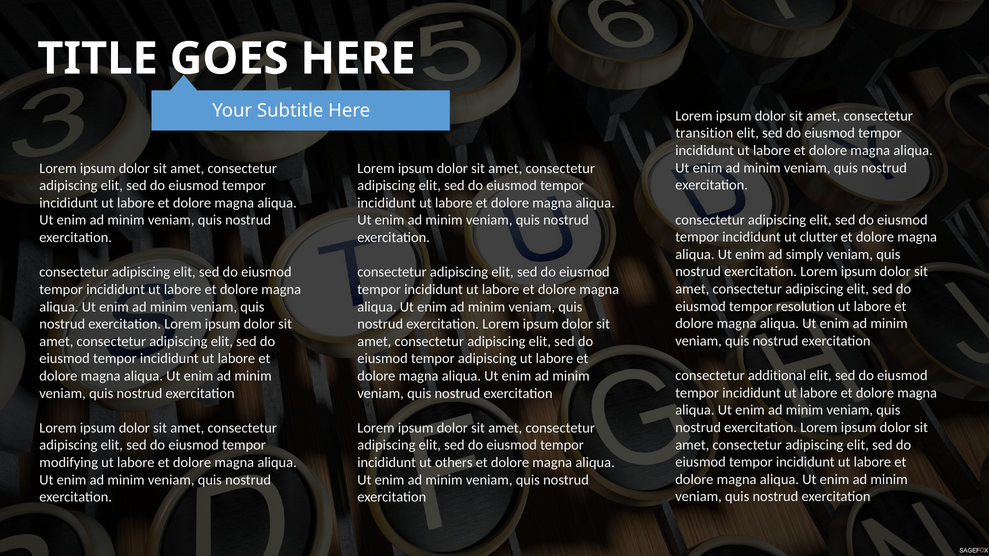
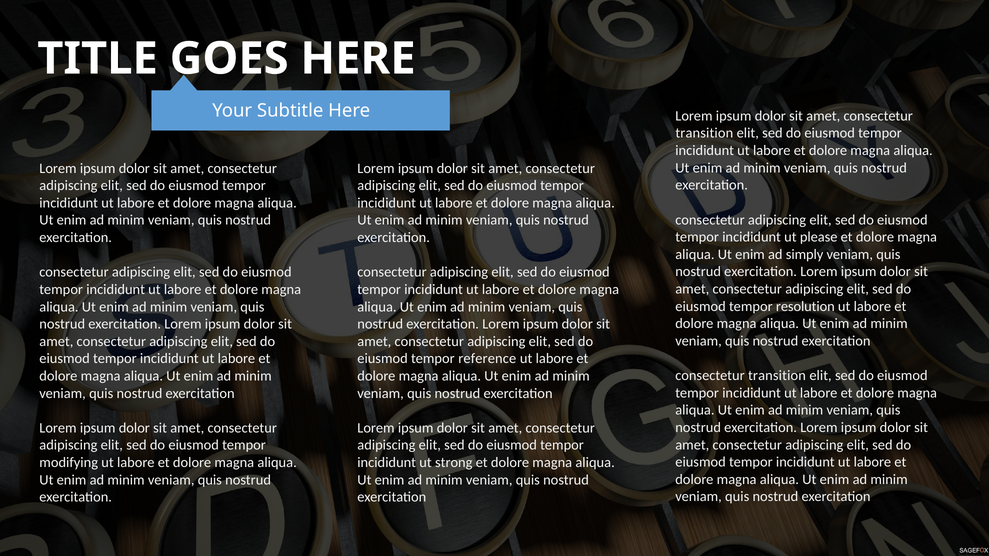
clutter: clutter -> please
tempor adipiscing: adipiscing -> reference
additional at (777, 376): additional -> transition
others: others -> strong
